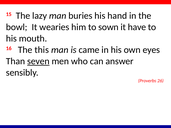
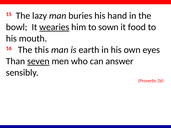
wearies underline: none -> present
have: have -> food
came: came -> earth
